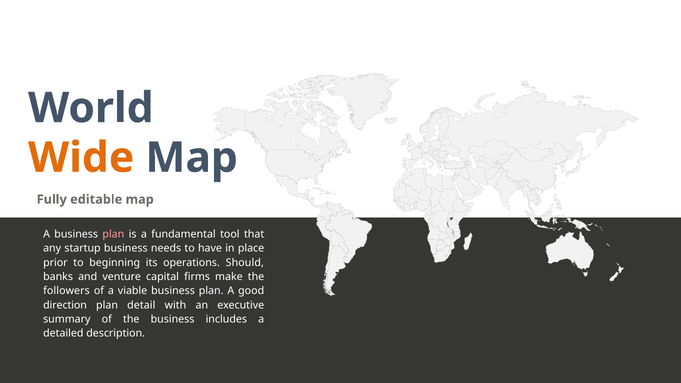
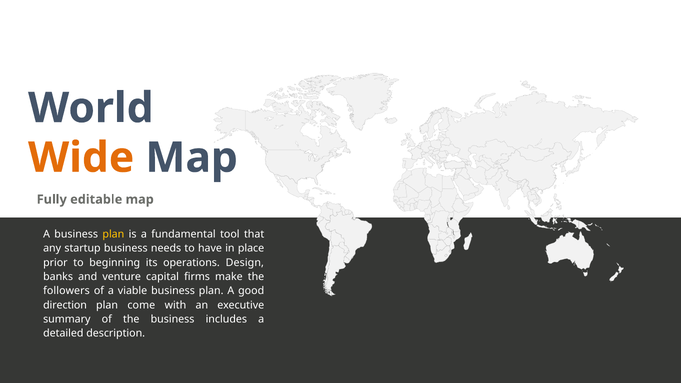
plan at (113, 234) colour: pink -> yellow
Should: Should -> Design
detail: detail -> come
